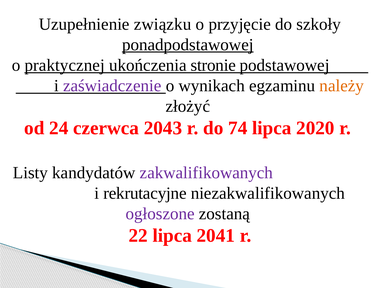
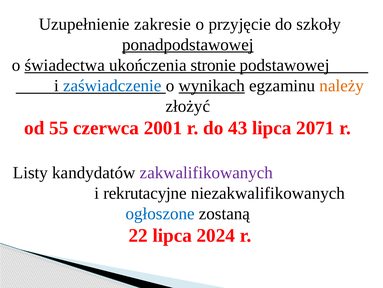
związku: związku -> zakresie
praktycznej: praktycznej -> świadectwa
zaświadczenie colour: purple -> blue
wynikach underline: none -> present
24: 24 -> 55
2043: 2043 -> 2001
74: 74 -> 43
2020: 2020 -> 2071
ogłoszone colour: purple -> blue
2041: 2041 -> 2024
